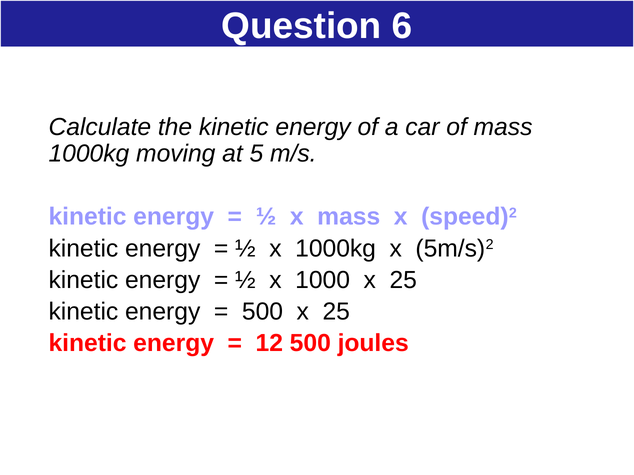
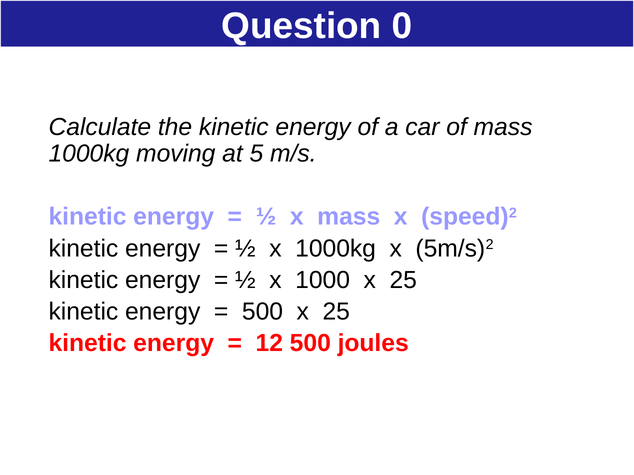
6: 6 -> 0
